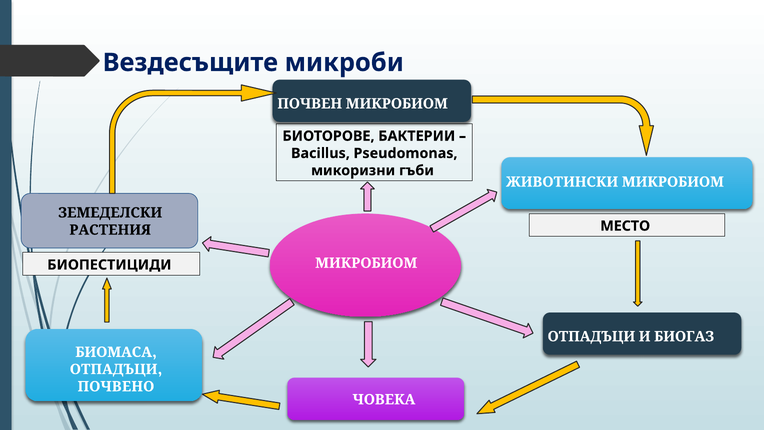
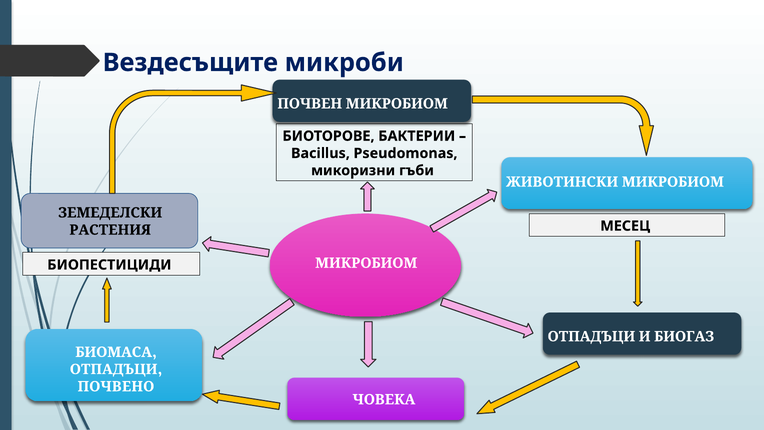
МЕСТО: МЕСТО -> МЕСЕЦ
